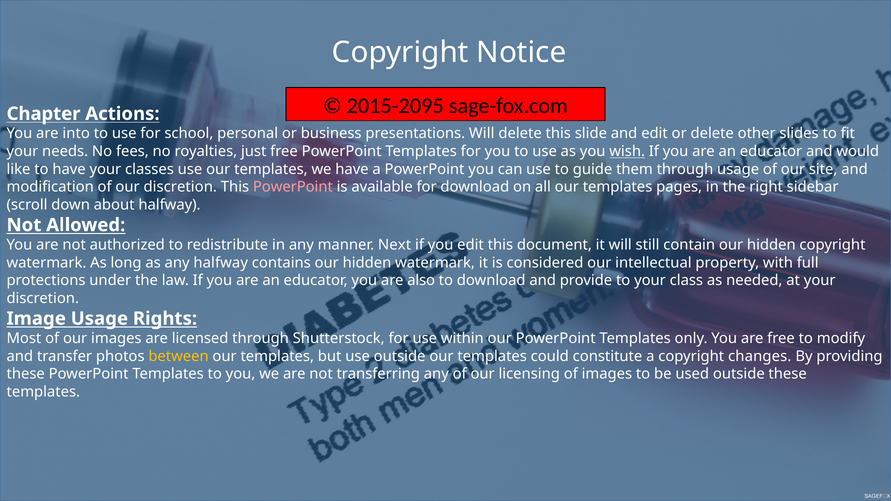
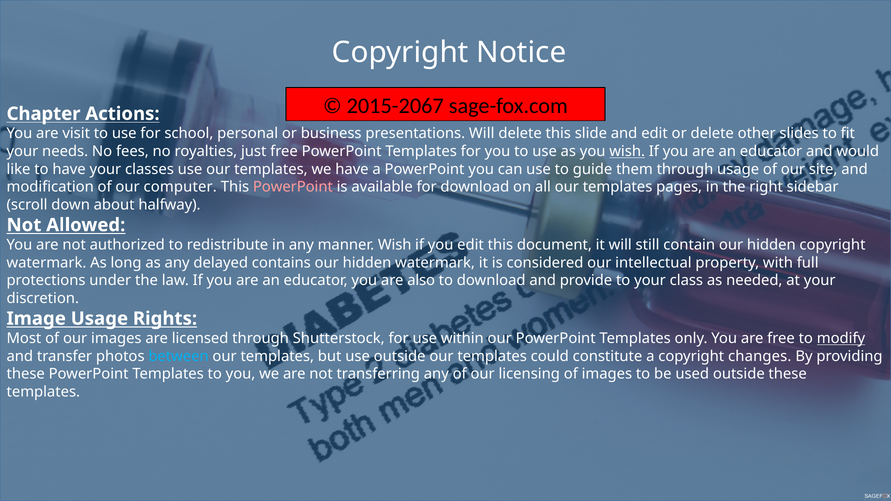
2015-2095: 2015-2095 -> 2015-2067
into: into -> visit
our discretion: discretion -> computer
manner Next: Next -> Wish
any halfway: halfway -> delayed
modify underline: none -> present
between colour: yellow -> light blue
